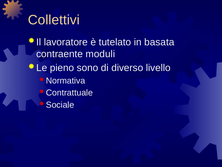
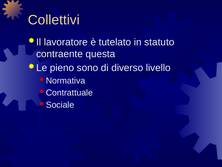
basata: basata -> statuto
moduli: moduli -> questa
